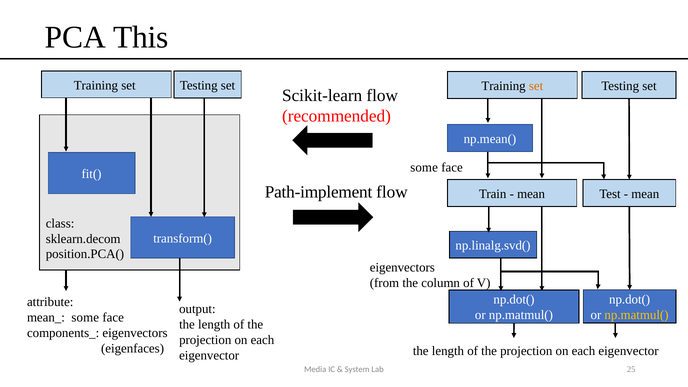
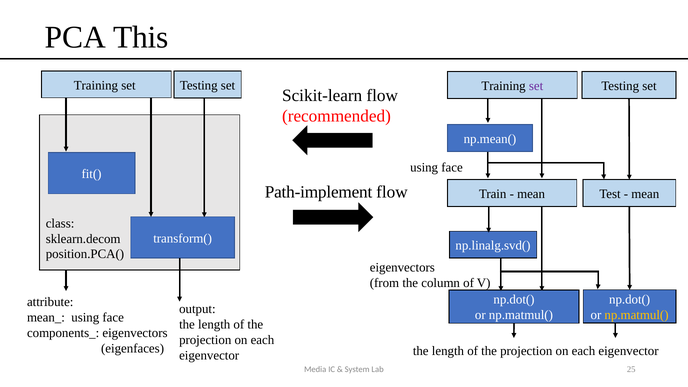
set at (536, 86) colour: orange -> purple
some at (424, 168): some -> using
mean_ some: some -> using
